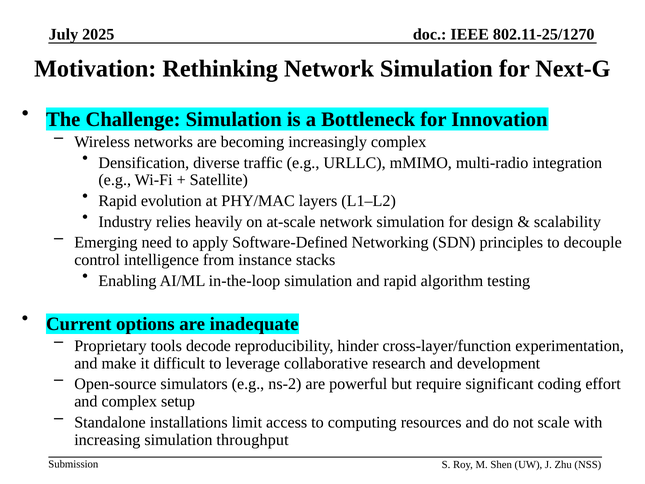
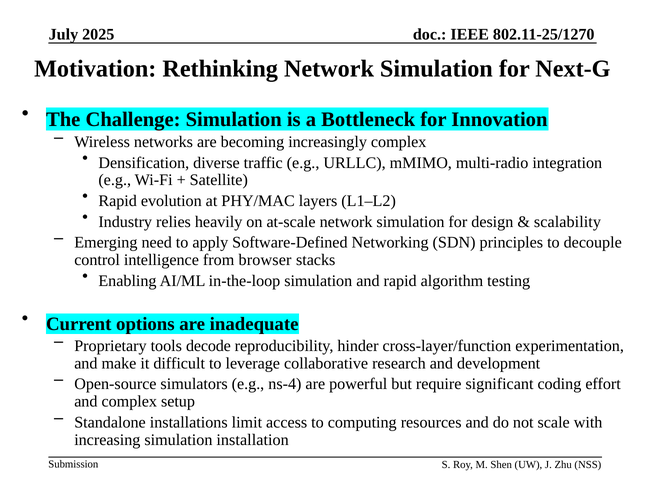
instance: instance -> browser
ns-2: ns-2 -> ns-4
throughput: throughput -> installation
